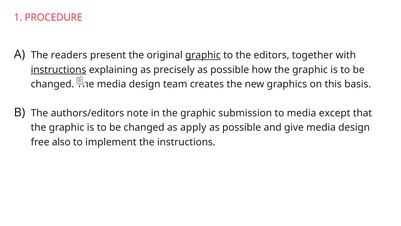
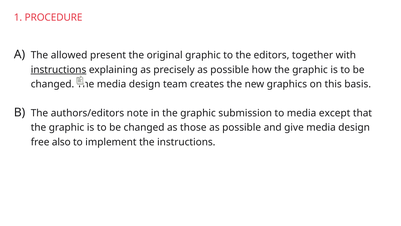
readers: readers -> allowed
graphic at (203, 55) underline: present -> none
apply: apply -> those
